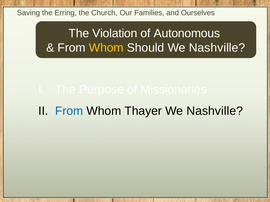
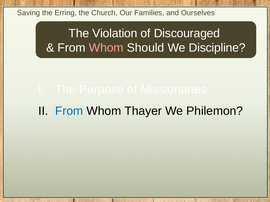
Autonomous: Autonomous -> Discouraged
Whom at (106, 48) colour: yellow -> pink
Should We Nashville: Nashville -> Discipline
Nashville at (215, 111): Nashville -> Philemon
